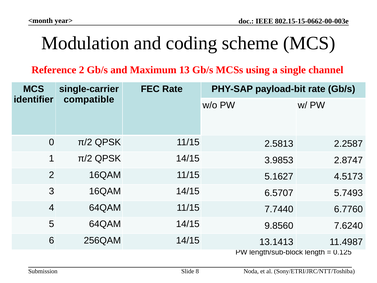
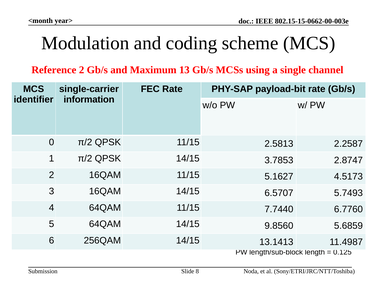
compatible: compatible -> information
3.9853: 3.9853 -> 3.7853
7.6240: 7.6240 -> 5.6859
